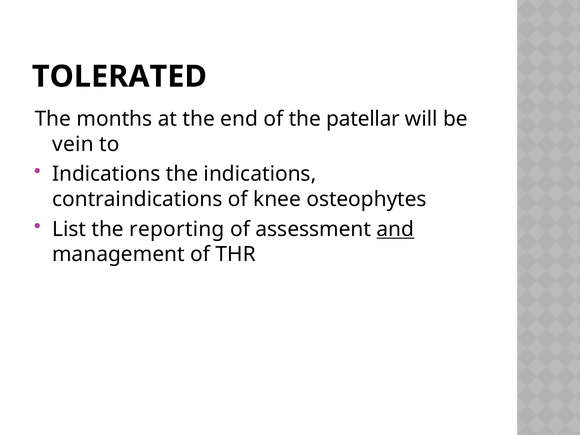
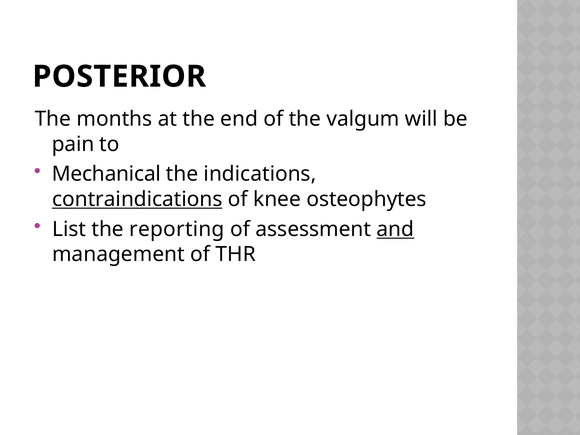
TOLERATED: TOLERATED -> POSTERIOR
patellar: patellar -> valgum
vein: vein -> pain
Indications at (106, 174): Indications -> Mechanical
contraindications underline: none -> present
